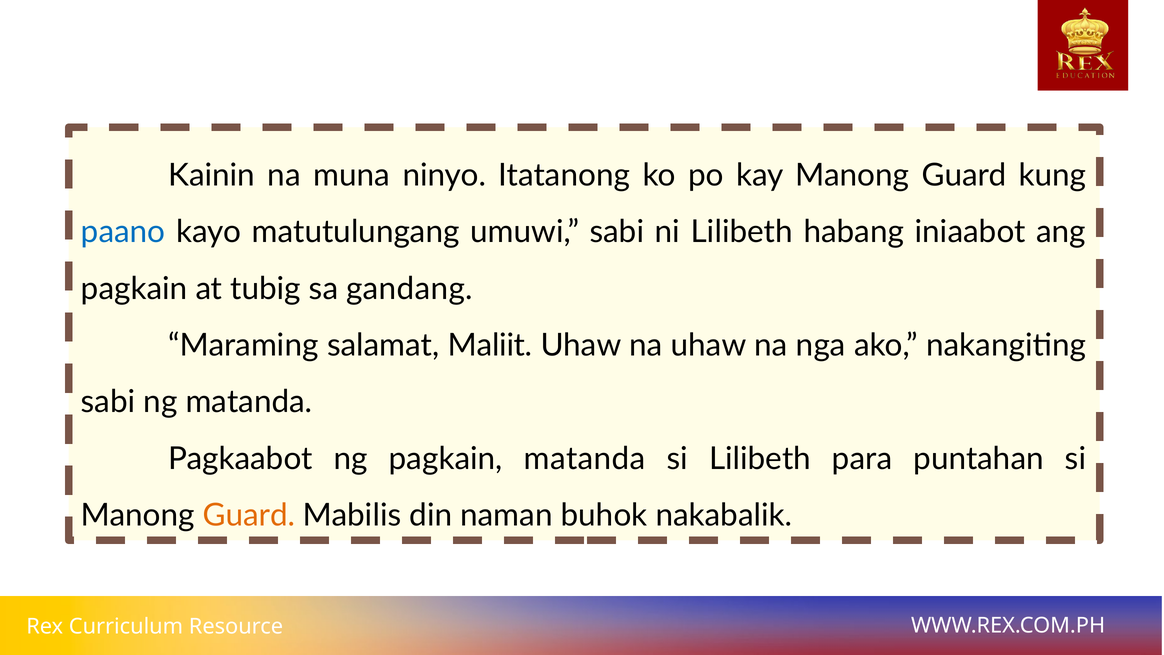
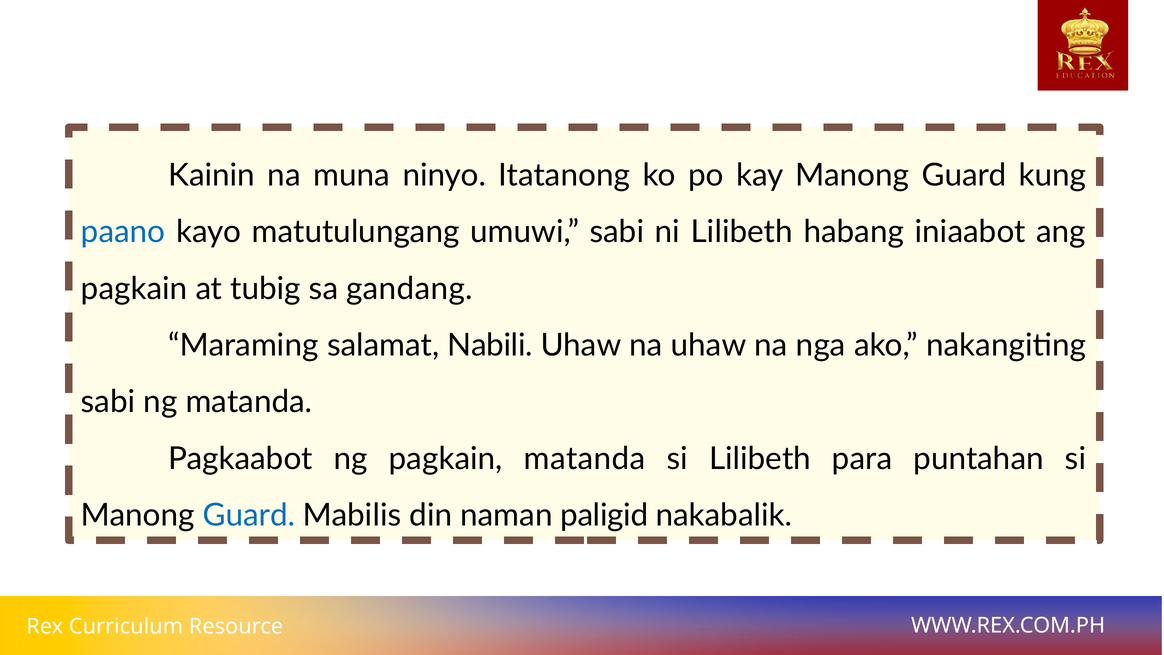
Maliit: Maliit -> Nabili
Guard at (249, 515) colour: orange -> blue
buhok: buhok -> paligid
